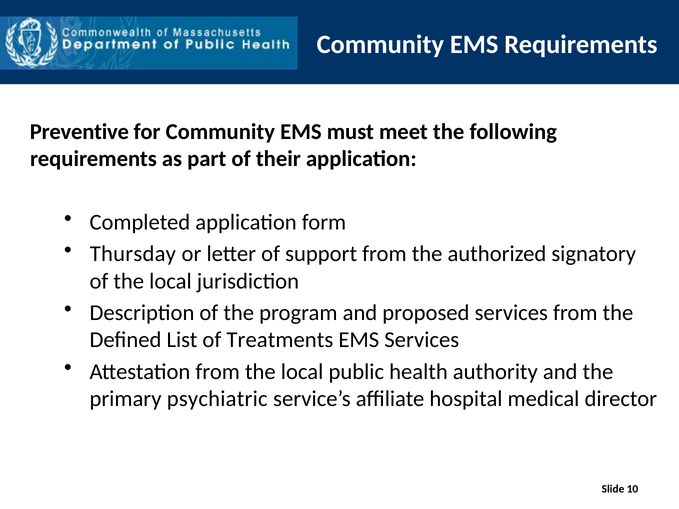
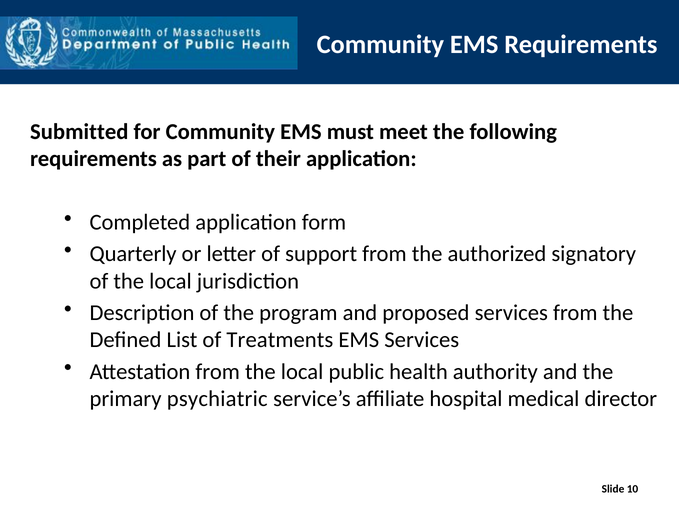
Preventive: Preventive -> Submitted
Thursday: Thursday -> Quarterly
